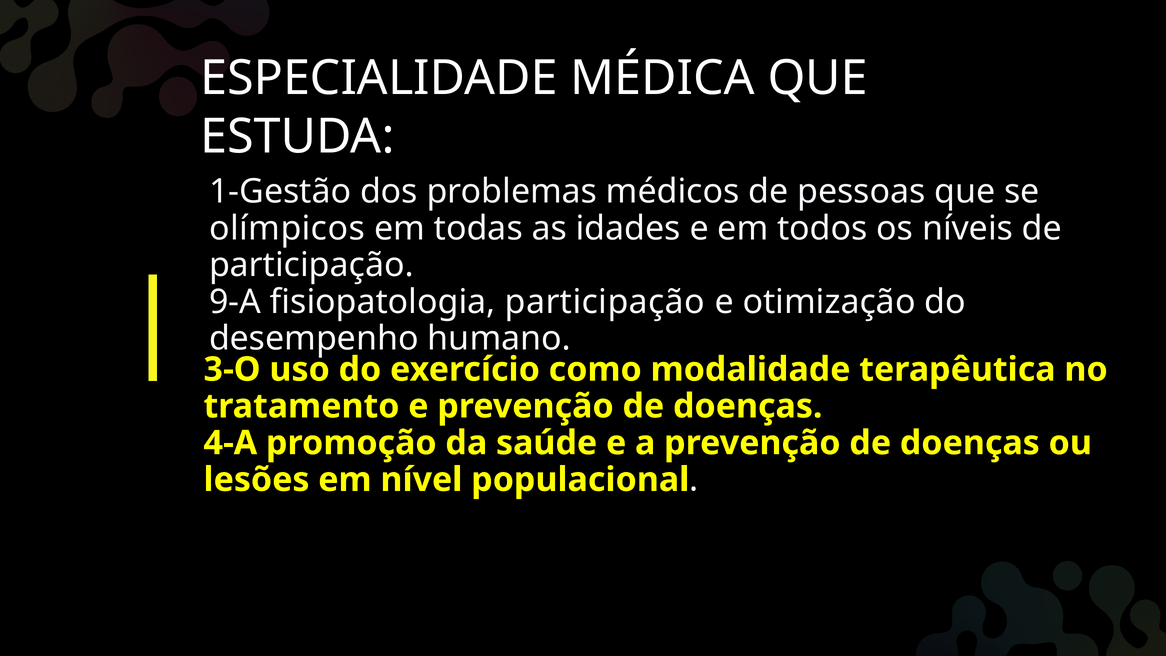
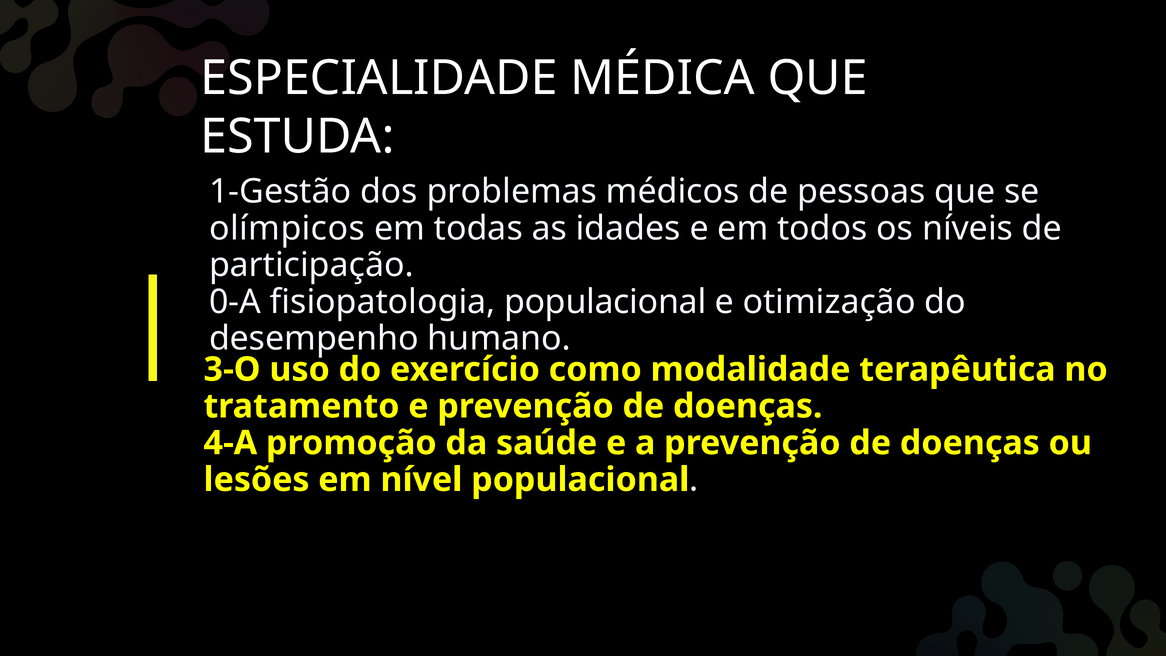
9-A: 9-A -> 0-A
fisiopatologia participação: participação -> populacional
